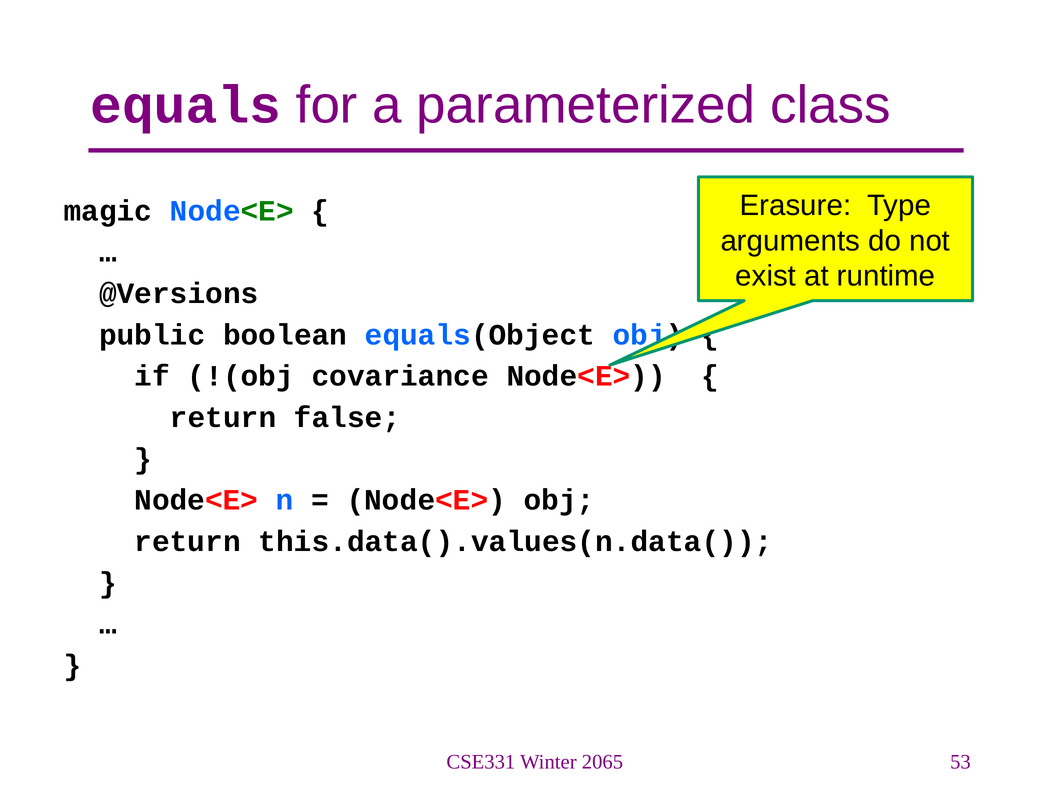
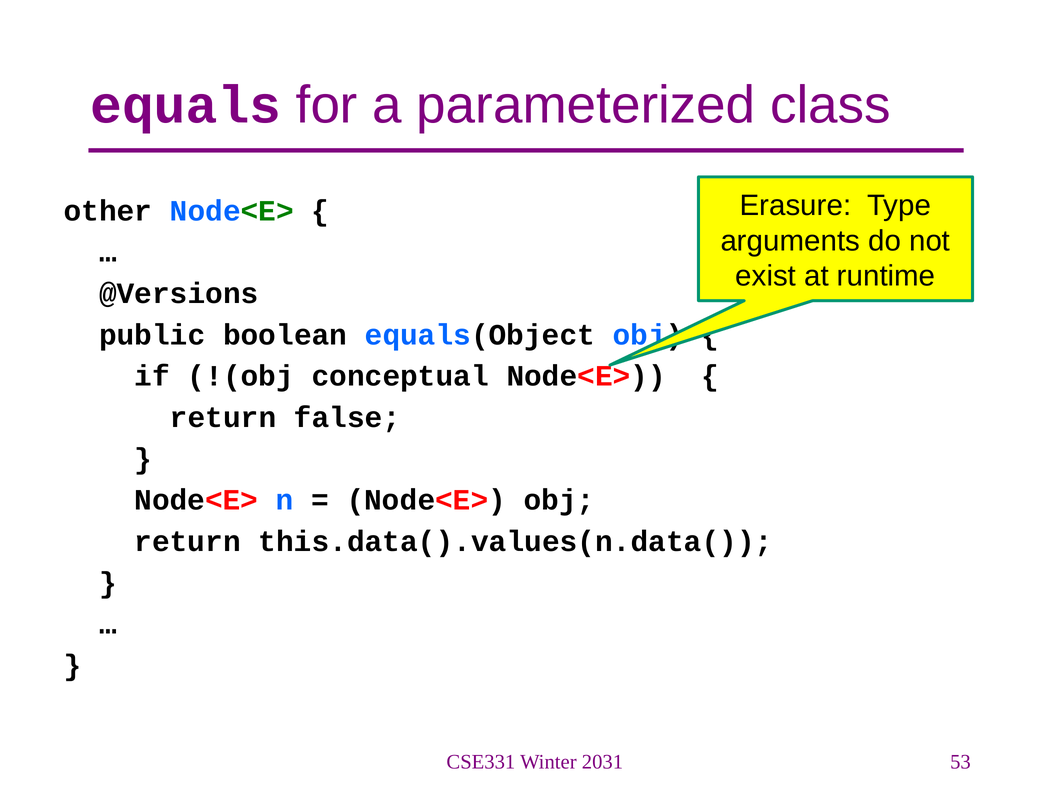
magic: magic -> other
covariance: covariance -> conceptual
2065: 2065 -> 2031
